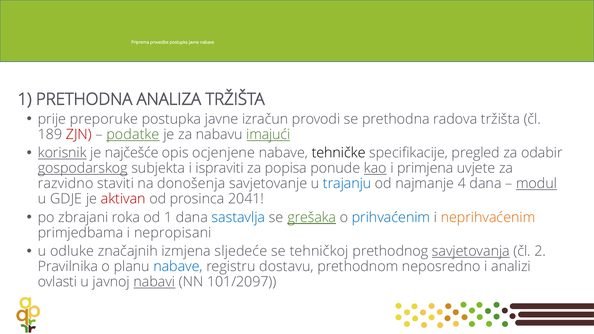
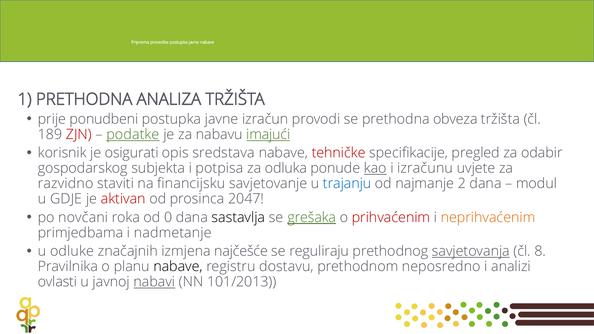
preporuke: preporuke -> ponudbeni
radova: radova -> obveza
korisnik underline: present -> none
najčešće: najčešće -> osigurati
ocjenjene: ocjenjene -> sredstava
tehničke colour: black -> red
gospodarskog underline: present -> none
ispraviti: ispraviti -> potpisa
popisa: popisa -> odluka
primjena: primjena -> izračunu
donošenja: donošenja -> financijsku
4: 4 -> 2
modul underline: present -> none
2041: 2041 -> 2047
zbrajani: zbrajani -> novčani
od 1: 1 -> 0
sastavlja colour: blue -> black
prihvaćenim colour: blue -> red
nepropisani: nepropisani -> nadmetanje
sljedeće: sljedeće -> najčešće
tehničkoj: tehničkoj -> reguliraju
2: 2 -> 8
nabave at (178, 267) colour: blue -> black
101/2097: 101/2097 -> 101/2013
